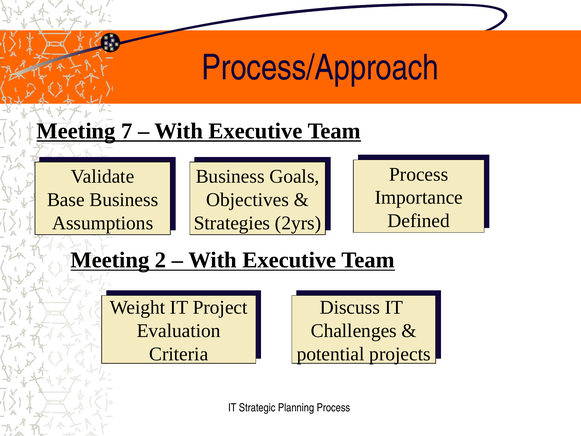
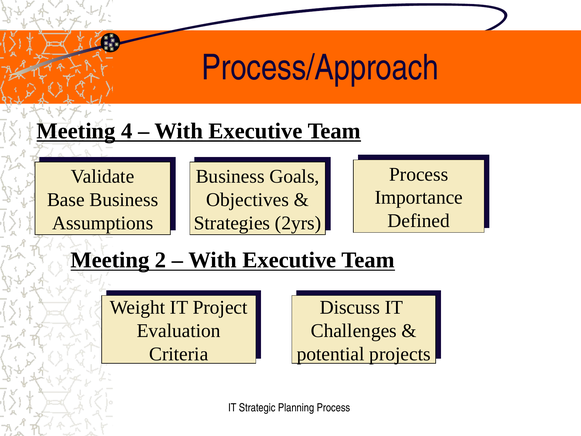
7: 7 -> 4
